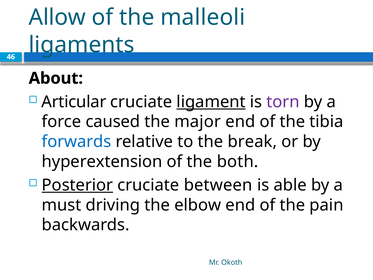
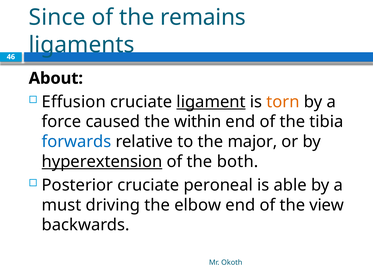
Allow: Allow -> Since
malleoli: malleoli -> remains
Articular: Articular -> Effusion
torn colour: purple -> orange
major: major -> within
break: break -> major
hyperextension underline: none -> present
Posterior underline: present -> none
between: between -> peroneal
pain: pain -> view
